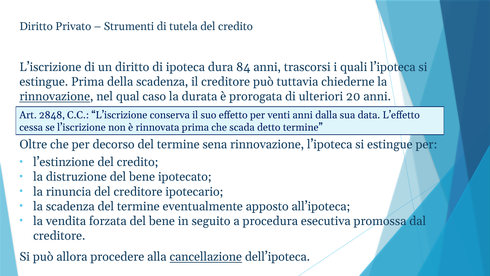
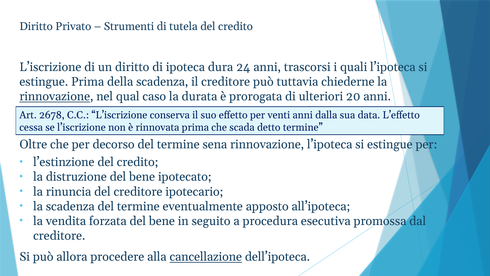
84: 84 -> 24
2848: 2848 -> 2678
